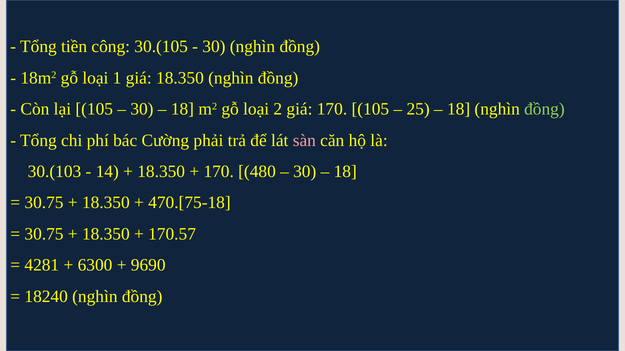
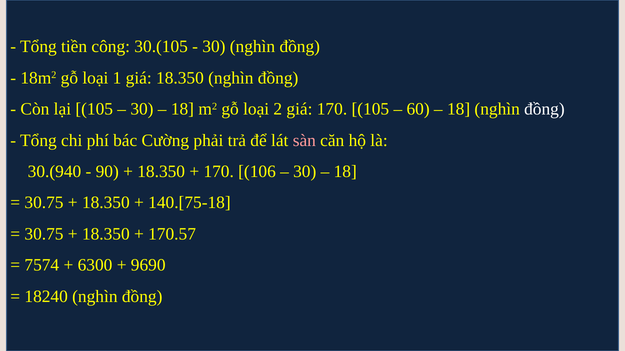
25: 25 -> 60
đồng at (544, 109) colour: light green -> white
30.(103: 30.(103 -> 30.(940
14: 14 -> 90
480: 480 -> 106
470.[75-18: 470.[75-18 -> 140.[75-18
4281: 4281 -> 7574
